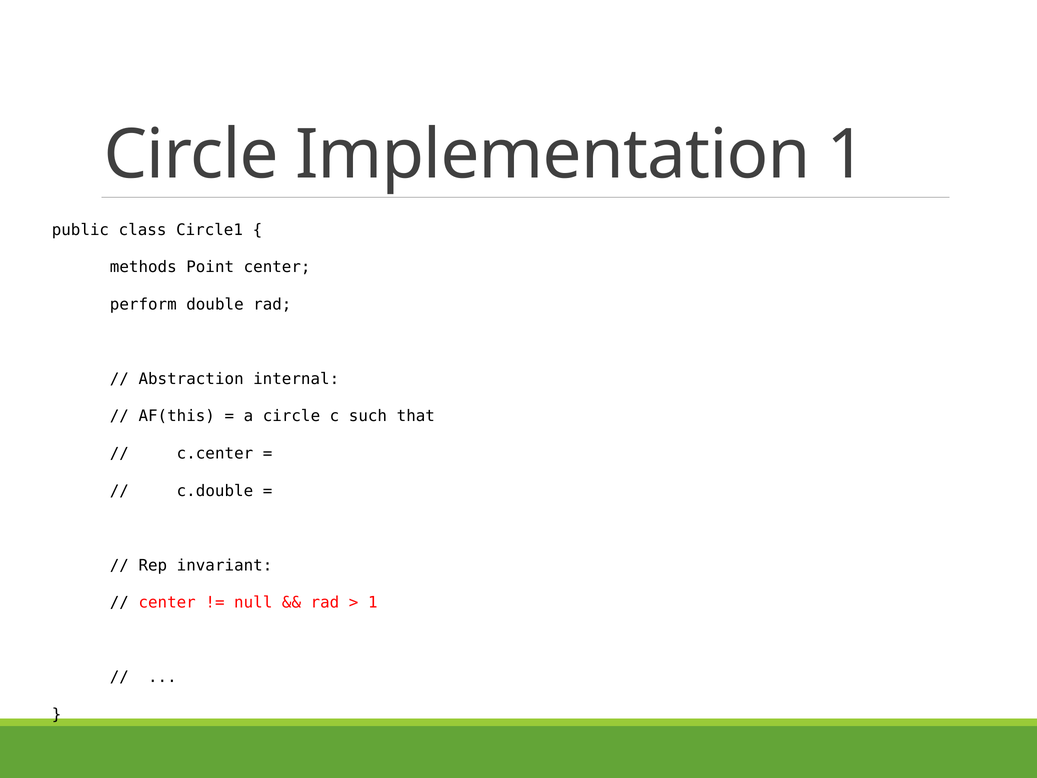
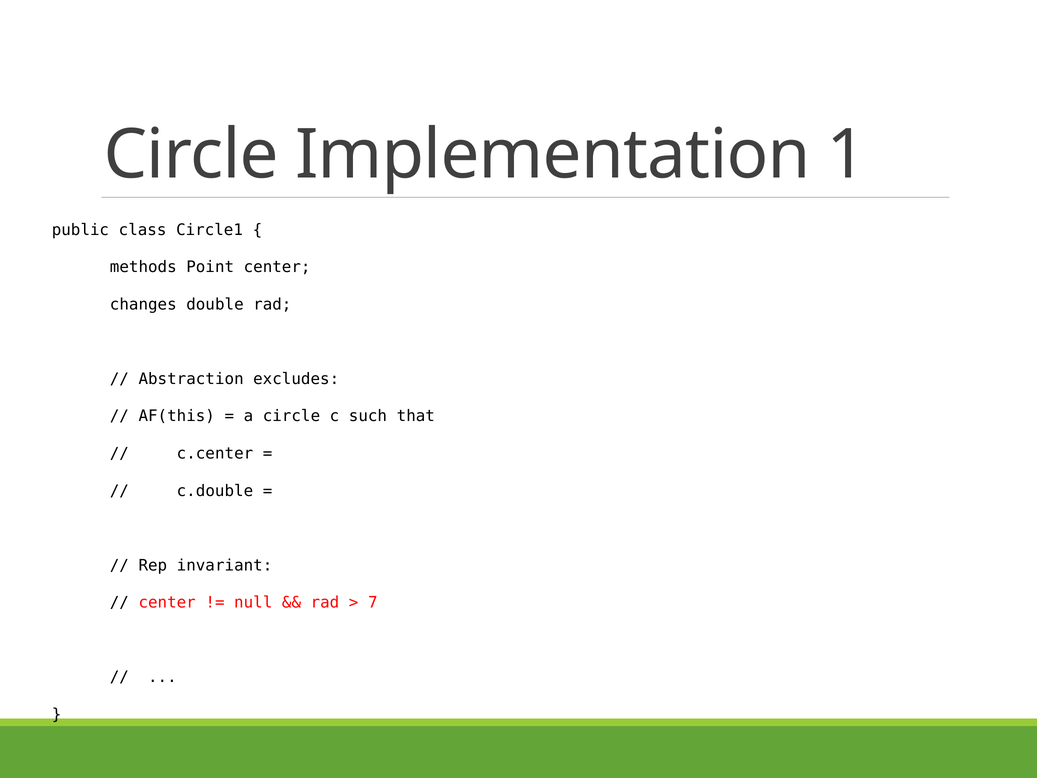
perform: perform -> changes
internal: internal -> excludes
1 at (373, 602): 1 -> 7
